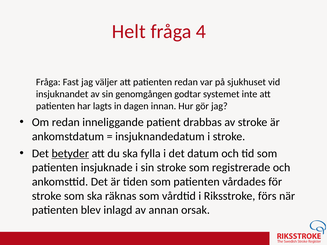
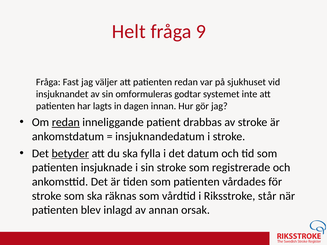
4: 4 -> 9
genomgången: genomgången -> omformuleras
redan at (66, 122) underline: none -> present
förs: förs -> står
